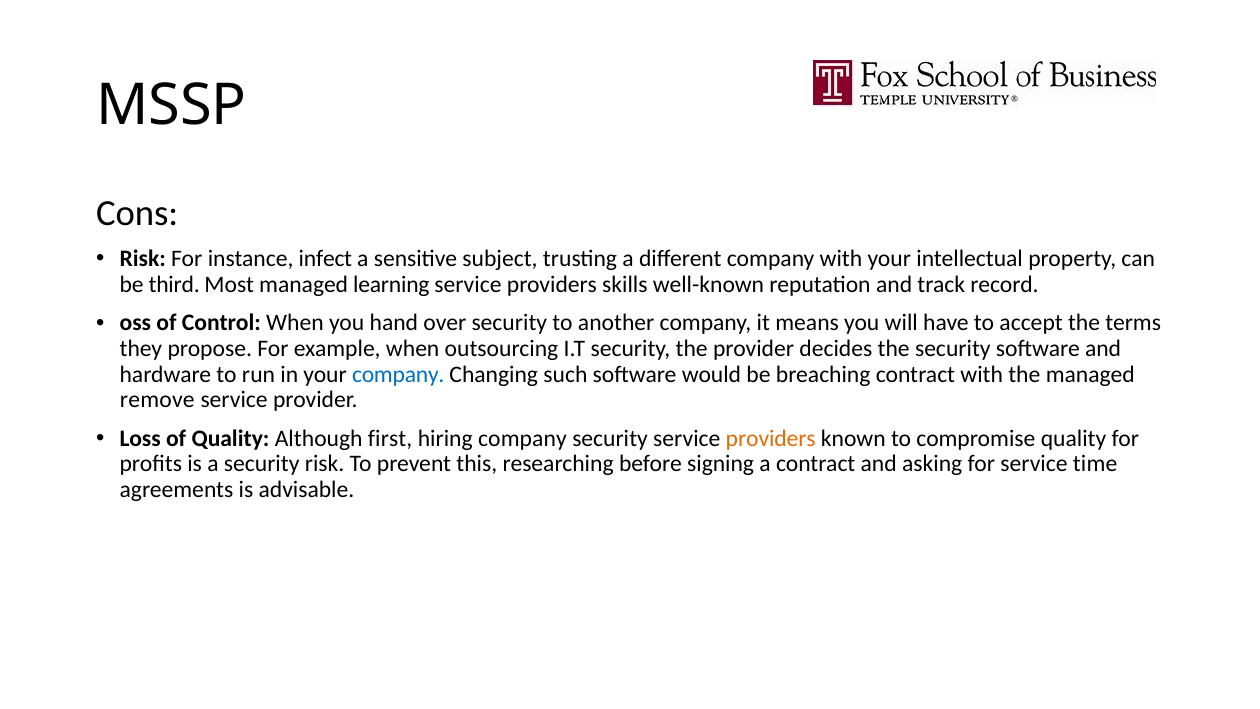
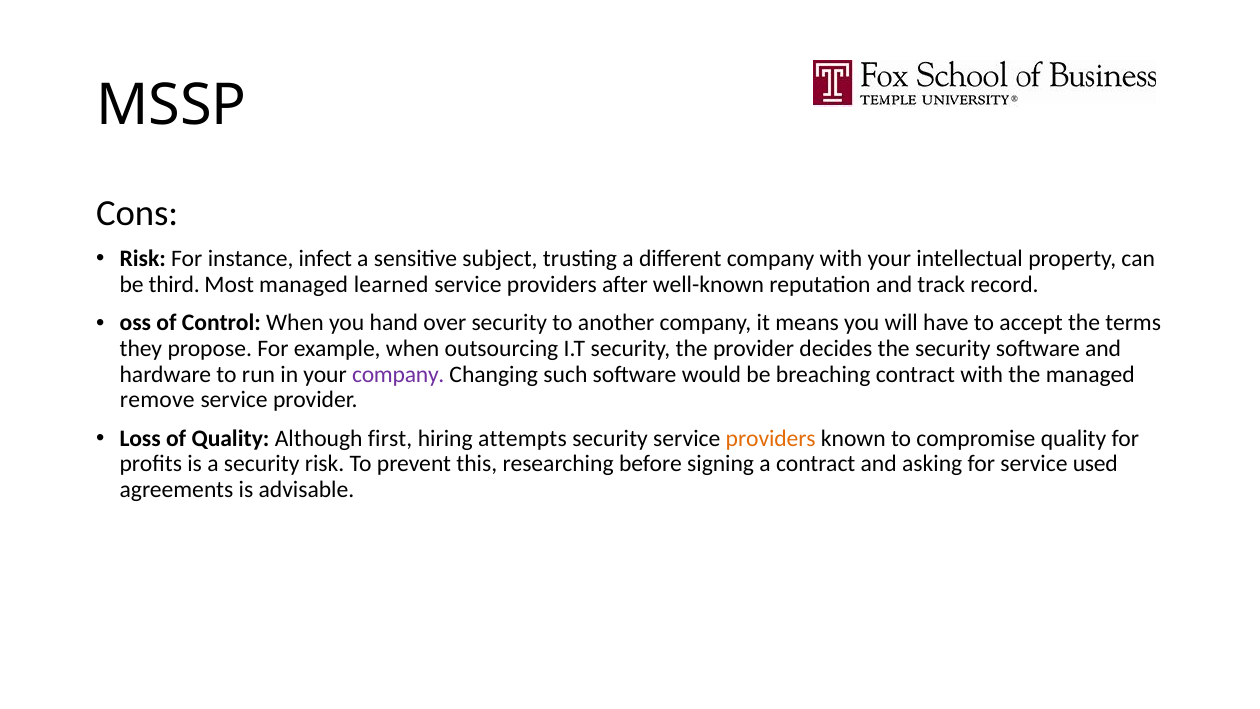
learning: learning -> learned
skills: skills -> after
company at (398, 374) colour: blue -> purple
hiring company: company -> attempts
time: time -> used
